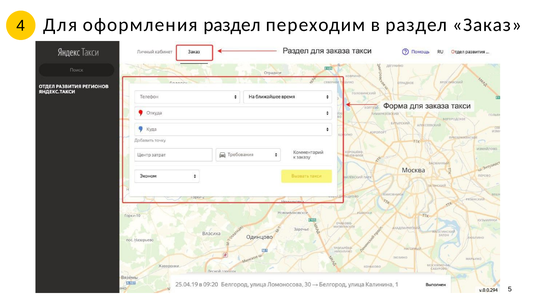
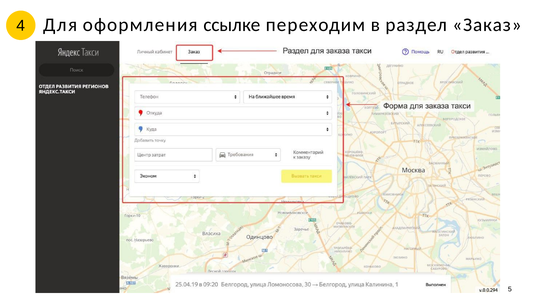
оформления раздел: раздел -> ссылке
